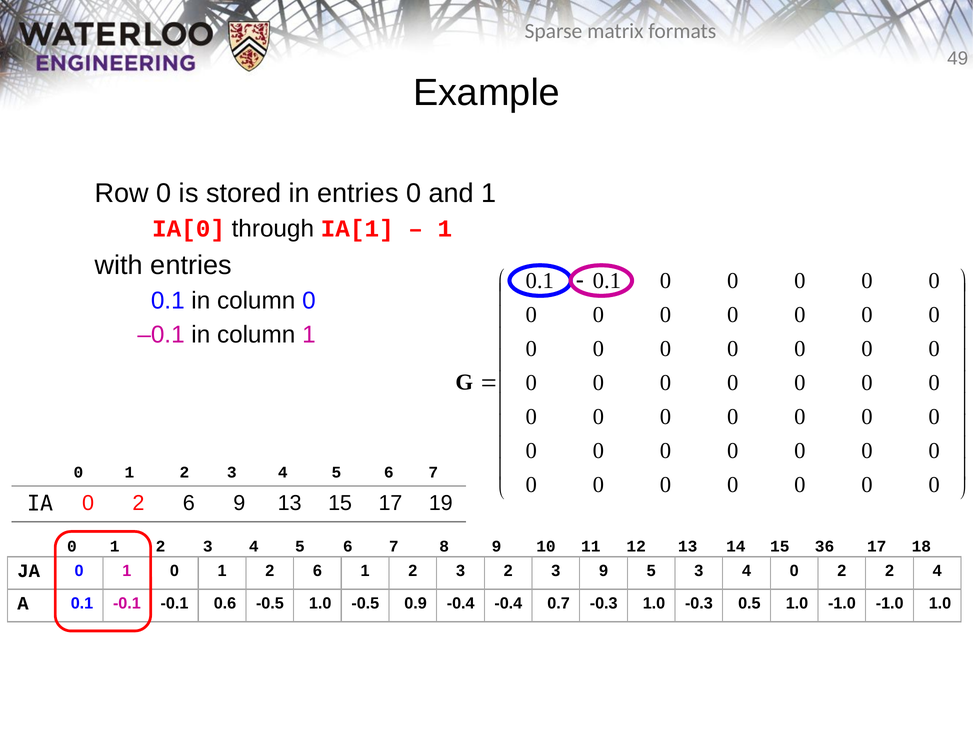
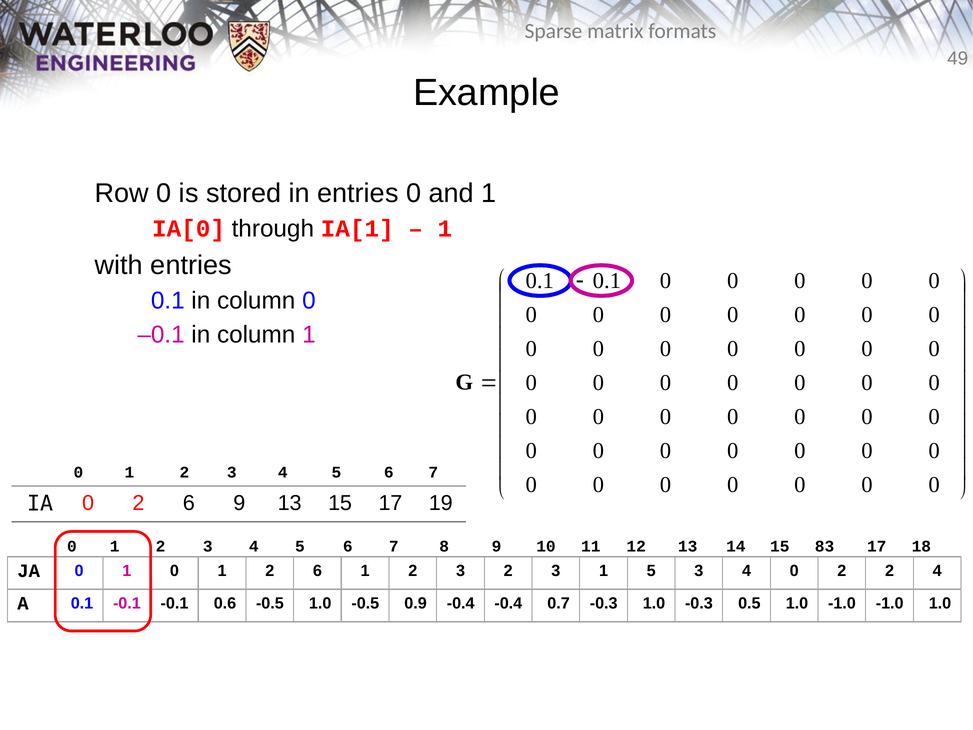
36: 36 -> 83
3 9: 9 -> 1
